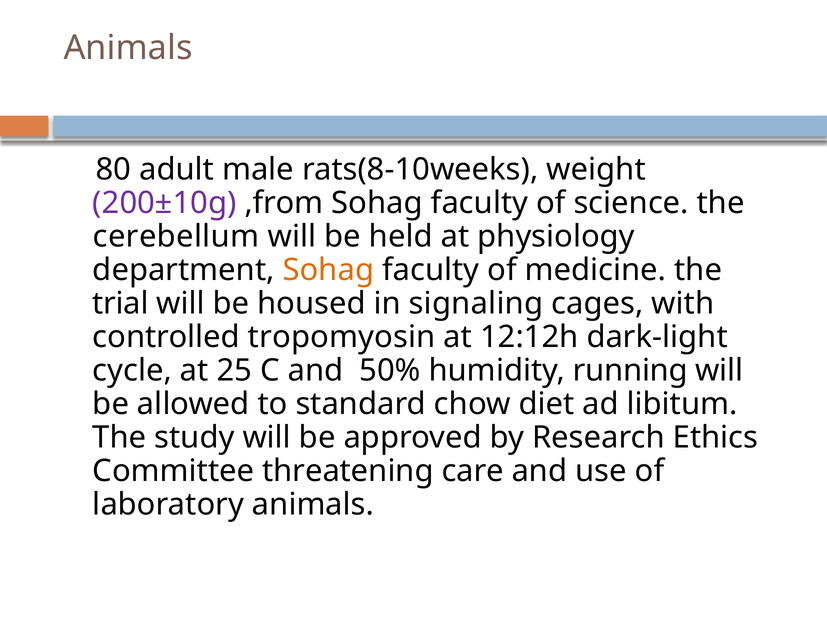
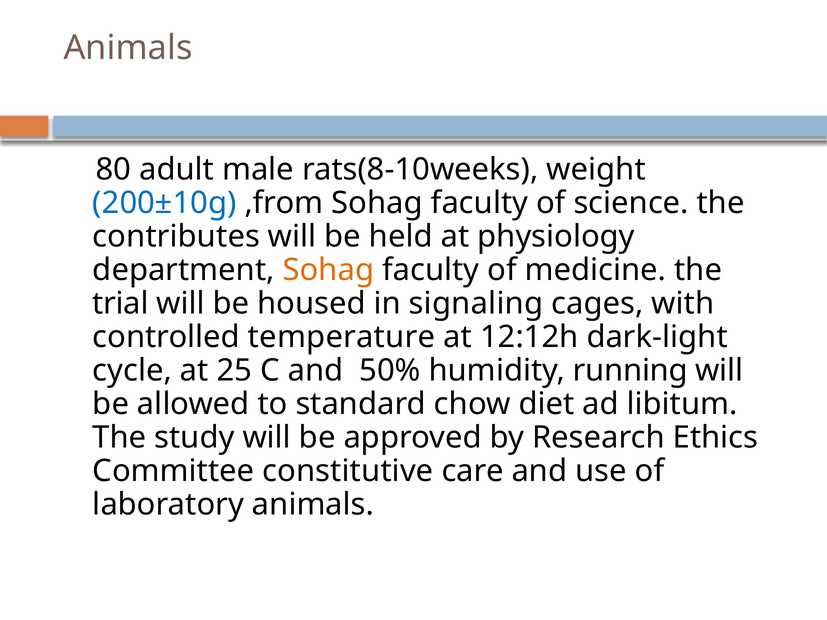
200±10g colour: purple -> blue
cerebellum: cerebellum -> contributes
tropomyosin: tropomyosin -> temperature
threatening: threatening -> constitutive
